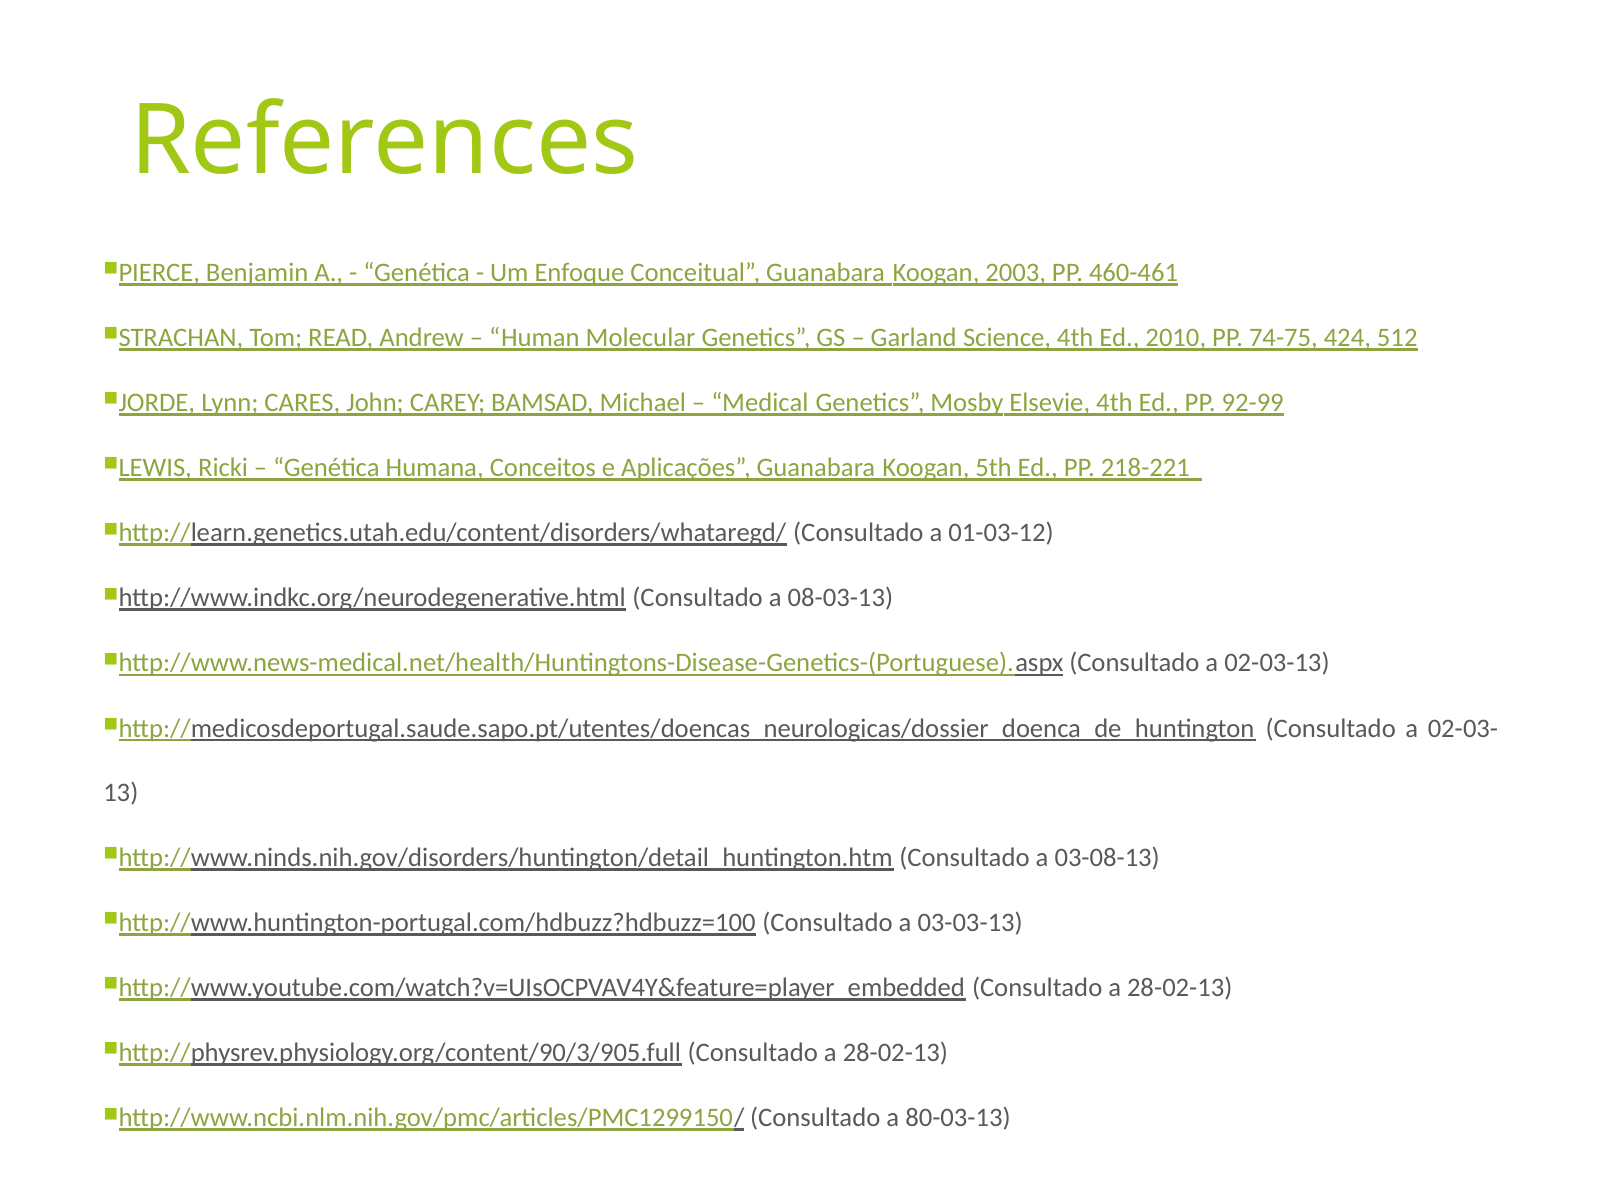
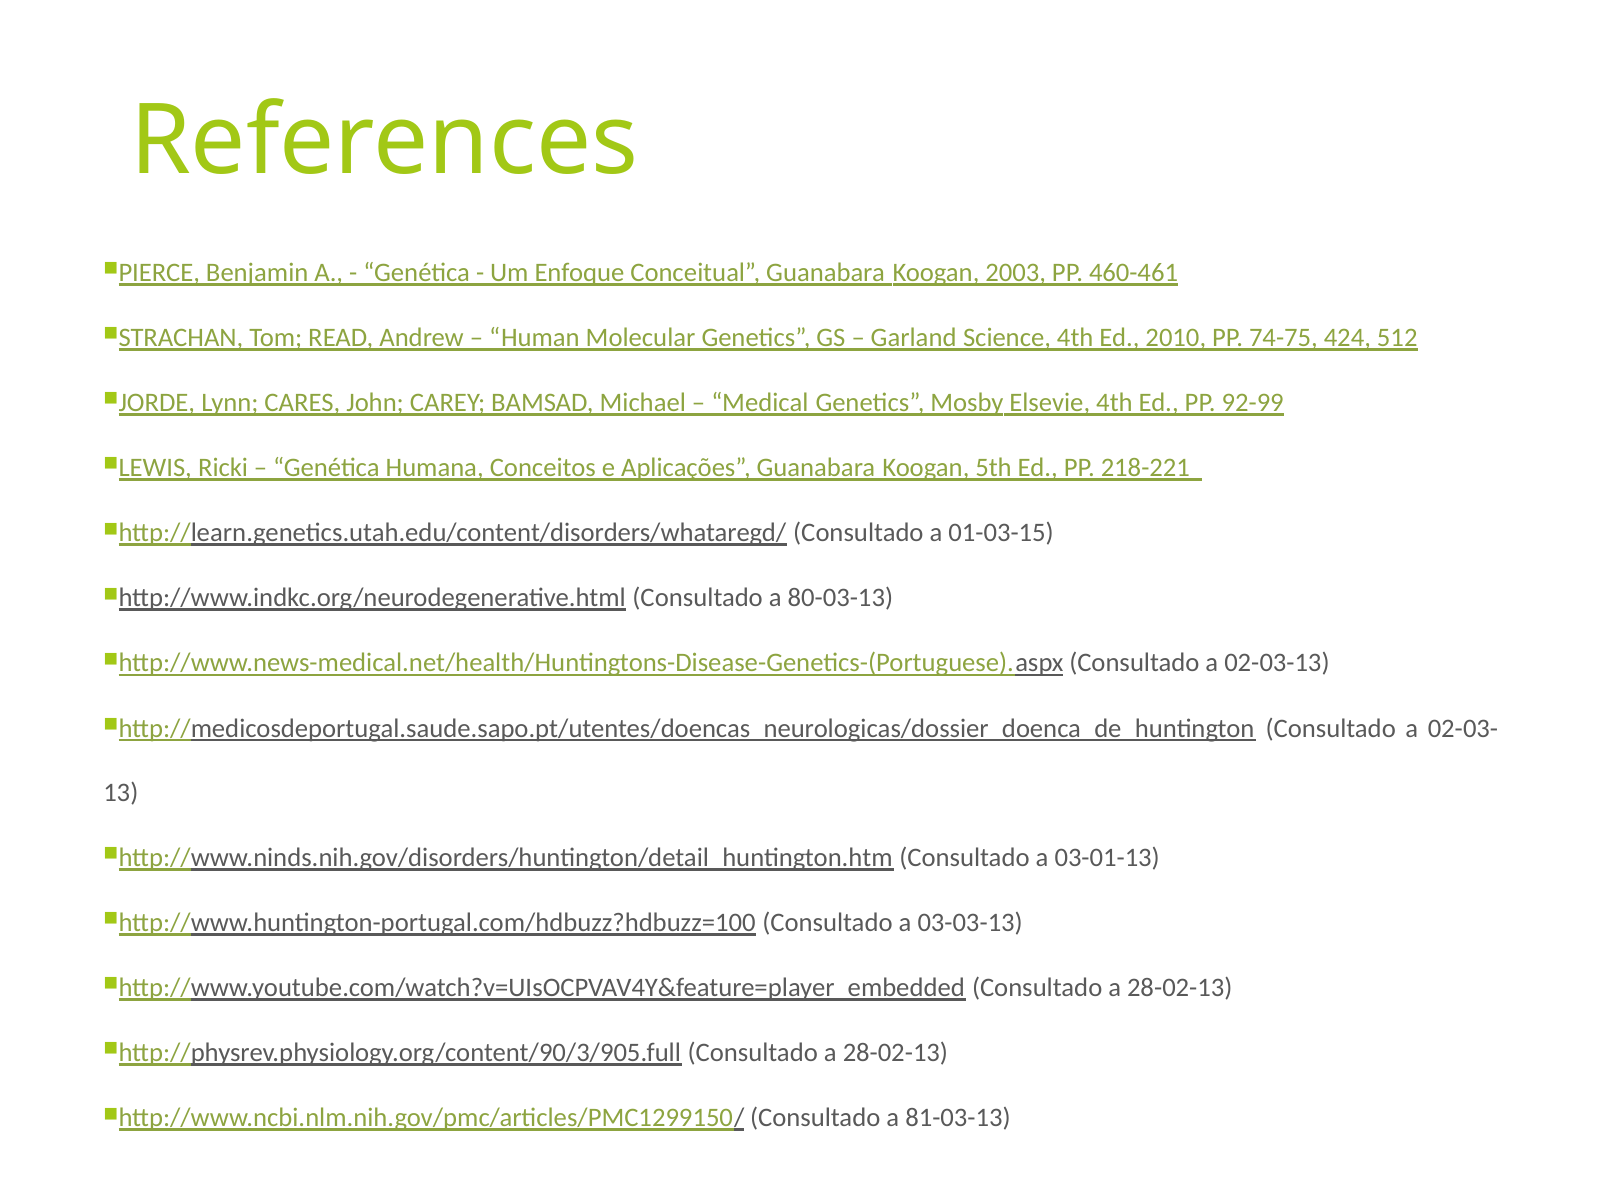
01-03-12: 01-03-12 -> 01-03-15
08-03-13: 08-03-13 -> 80-03-13
03-08-13: 03-08-13 -> 03-01-13
80-03-13: 80-03-13 -> 81-03-13
